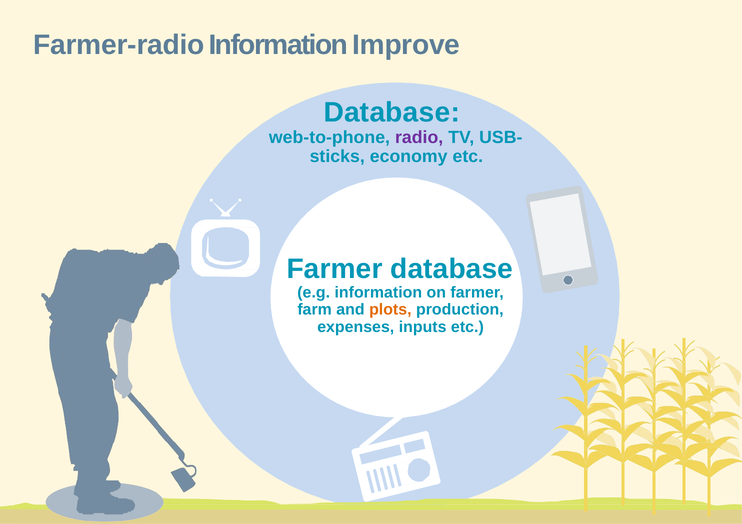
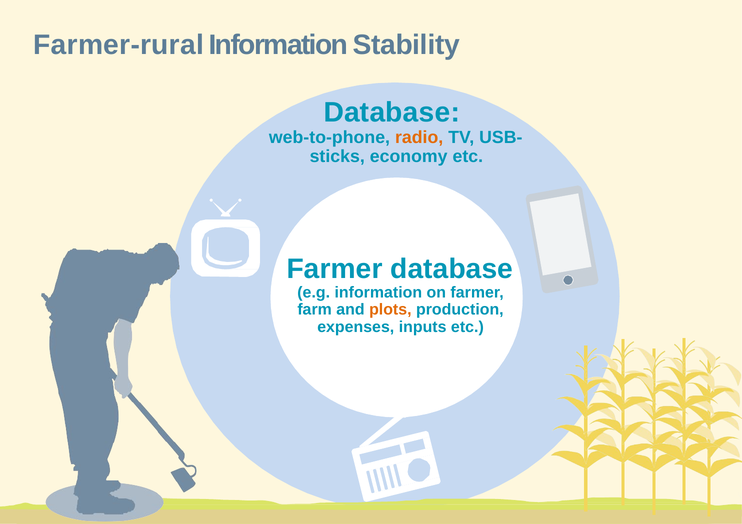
Farmer-radio: Farmer-radio -> Farmer-rural
Improve: Improve -> Stability
radio colour: purple -> orange
